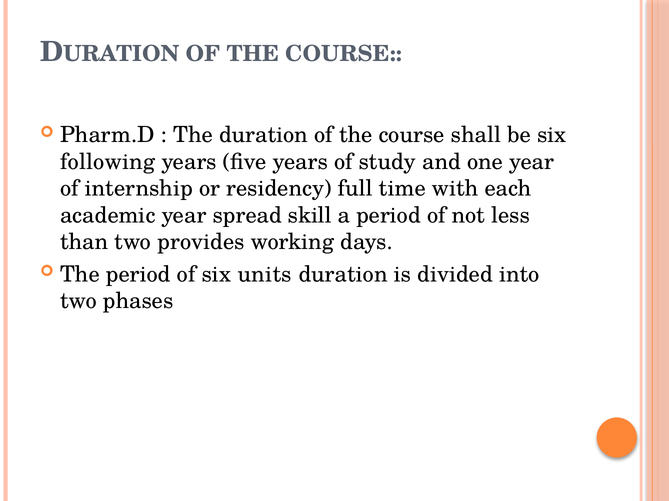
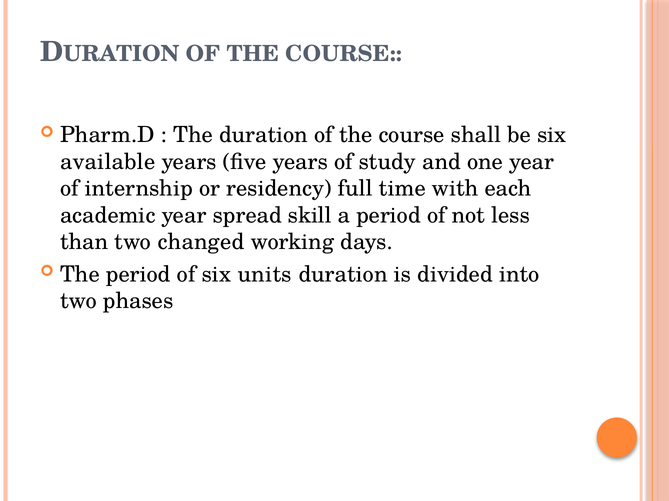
following: following -> available
provides: provides -> changed
